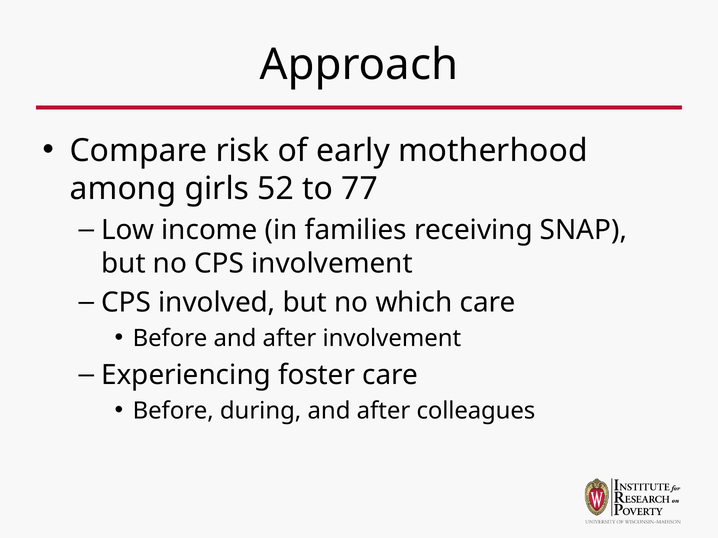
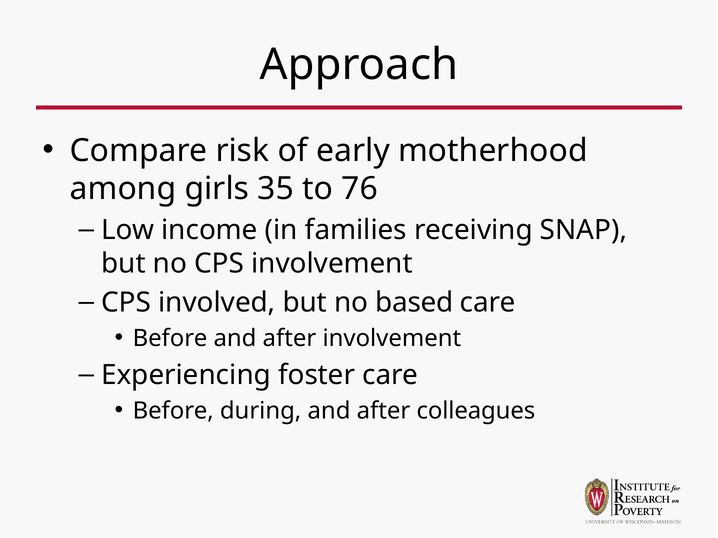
52: 52 -> 35
77: 77 -> 76
which: which -> based
